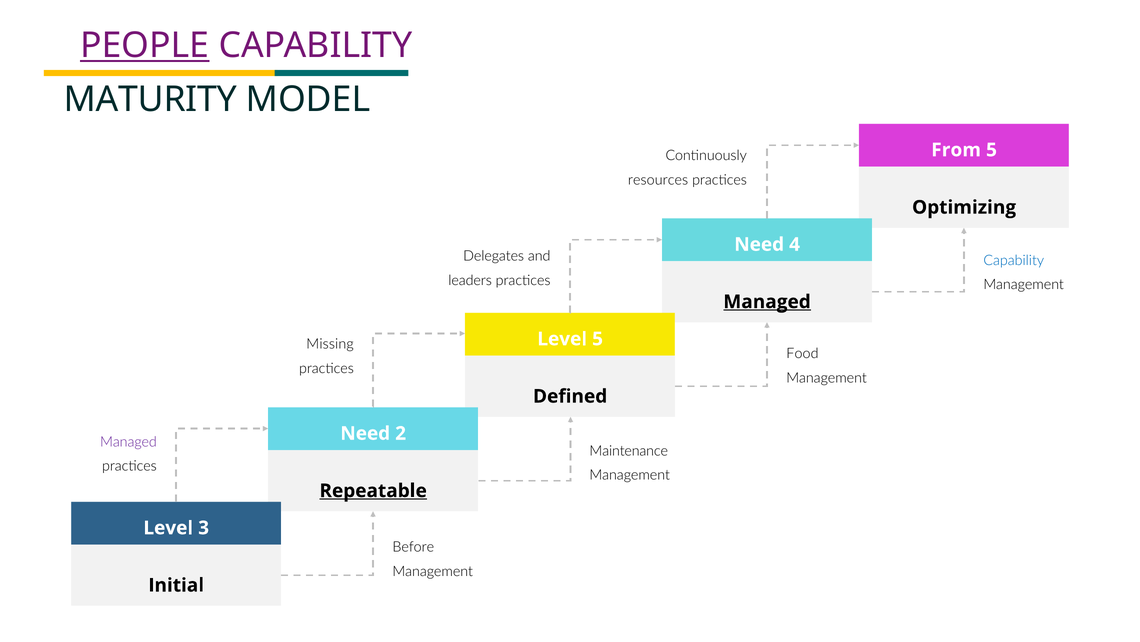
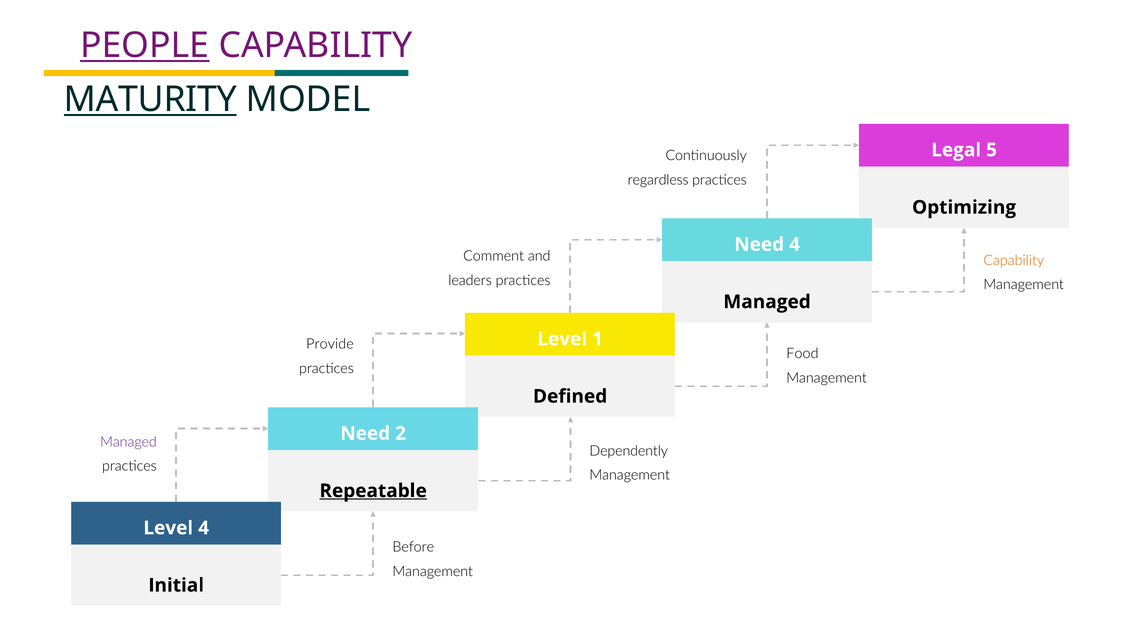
MATURITY underline: none -> present
From: From -> Legal
resources: resources -> regardless
Delegates: Delegates -> Comment
Capability at (1014, 260) colour: blue -> orange
Managed at (767, 302) underline: present -> none
Level 5: 5 -> 1
Missing: Missing -> Provide
Maintenance: Maintenance -> Dependently
Level 3: 3 -> 4
